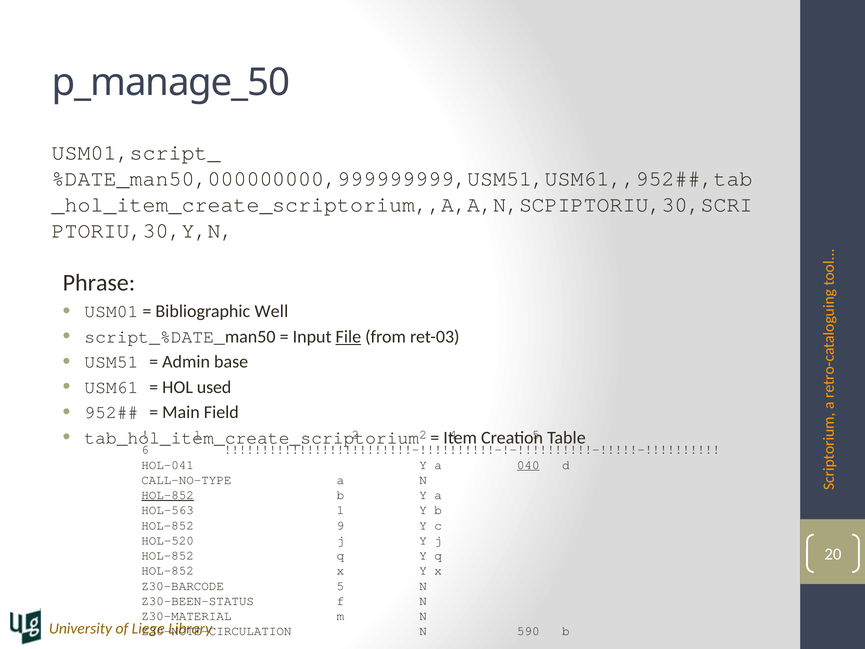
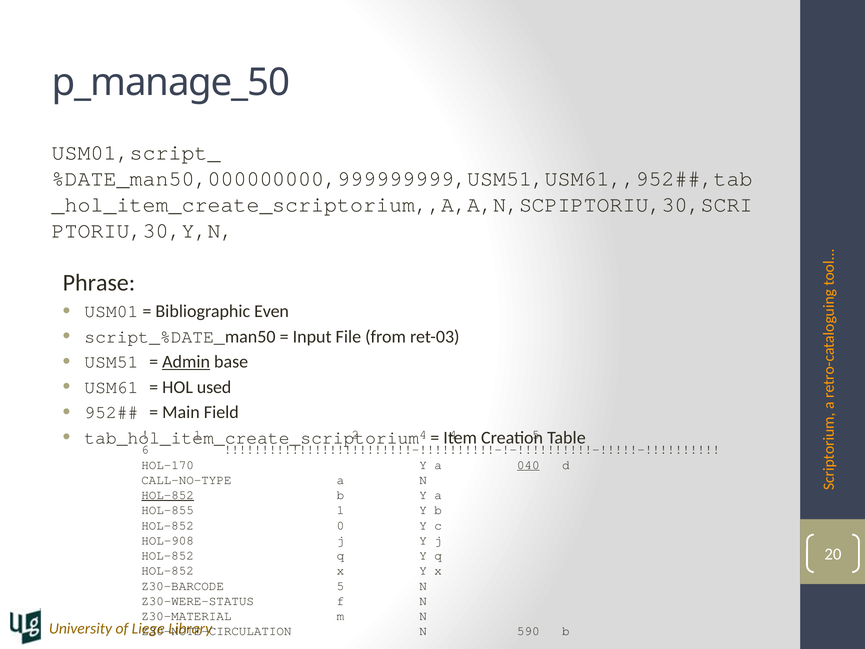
Well: Well -> Even
File underline: present -> none
Admin underline: none -> present
2 at (423, 434): 2 -> 4
HOL-041: HOL-041 -> HOL-170
HOL-563: HOL-563 -> HOL-855
9: 9 -> 0
HOL-520: HOL-520 -> HOL-908
Z30-BEEN-STATUS: Z30-BEEN-STATUS -> Z30-WERE-STATUS
